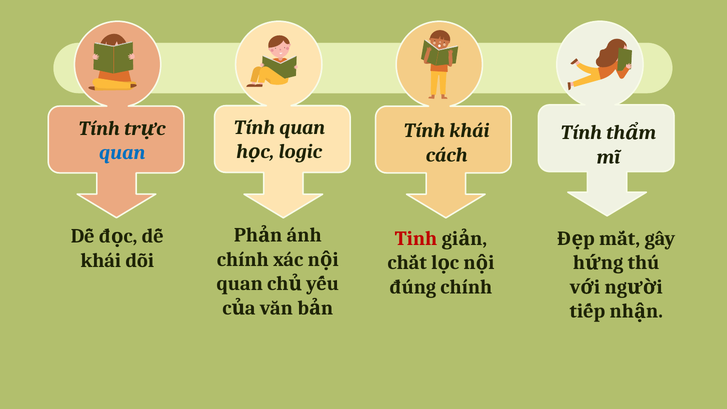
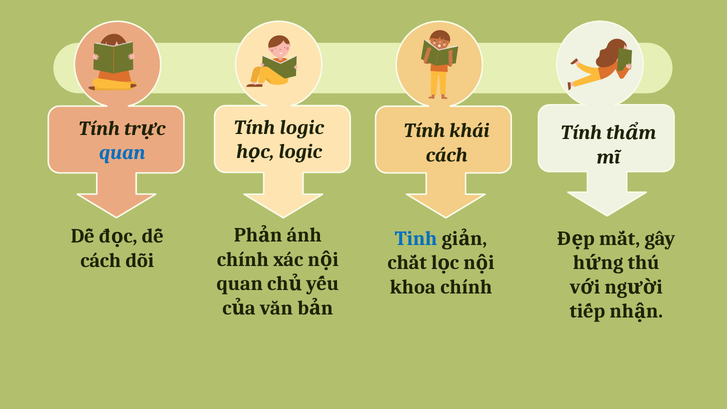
Tính quan: quan -> logic
Tinh colour: red -> blue
khái at (101, 260): khái -> cách
đúng: đúng -> khoa
